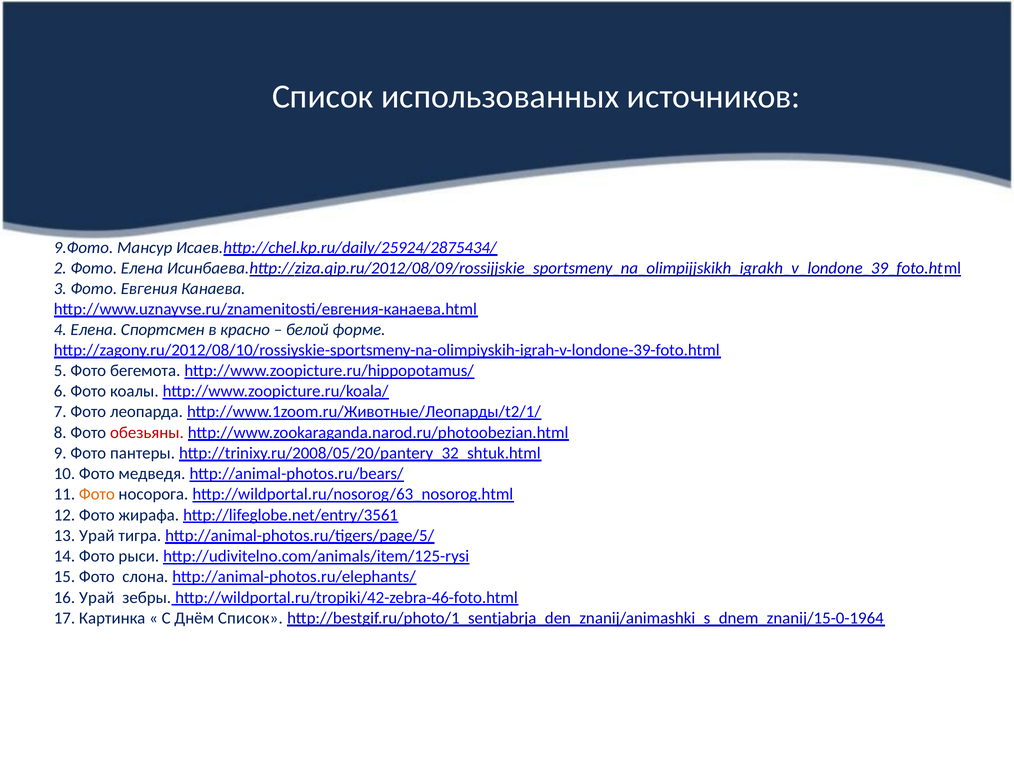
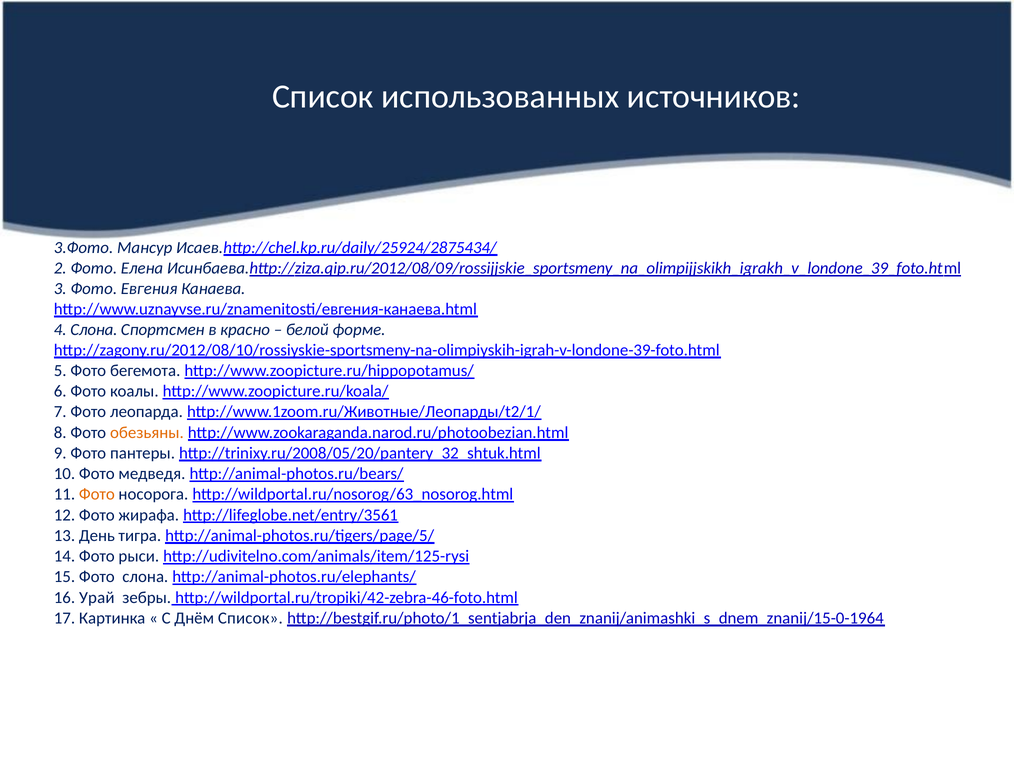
9.Фото: 9.Фото -> 3.Фото
4 Елена: Елена -> Слона
обезьяны colour: red -> orange
13 Урай: Урай -> День
